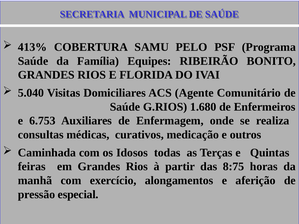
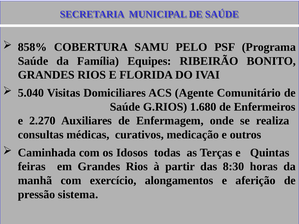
413%: 413% -> 858%
6.753: 6.753 -> 2.270
8:75: 8:75 -> 8:30
especial: especial -> sistema
